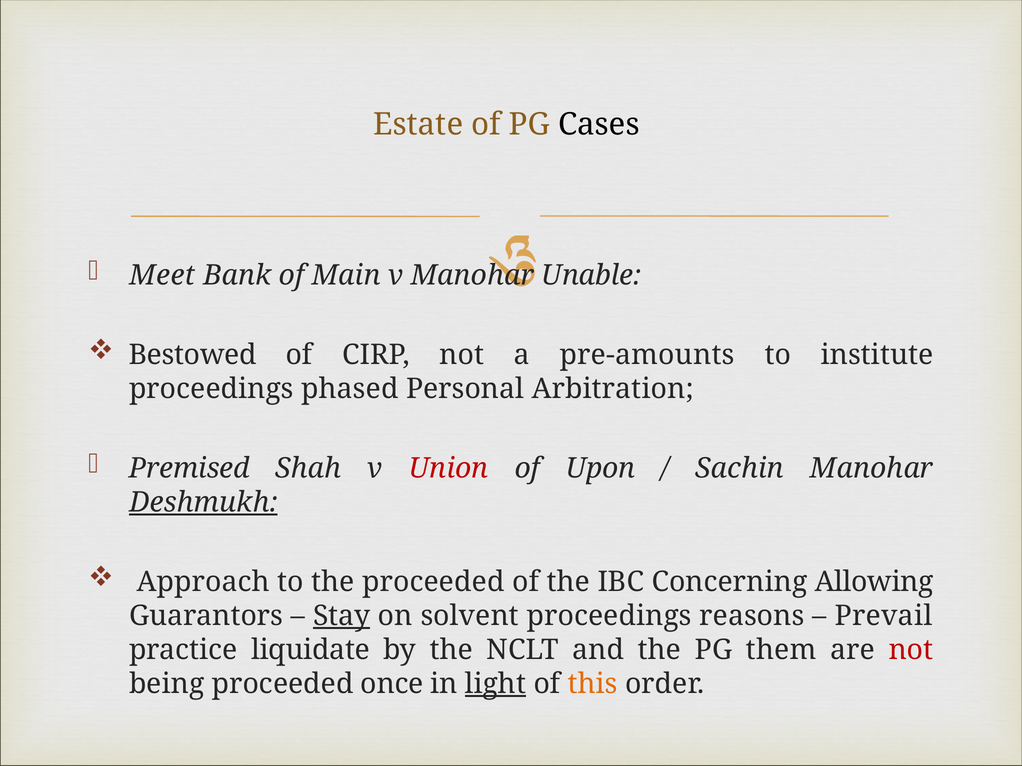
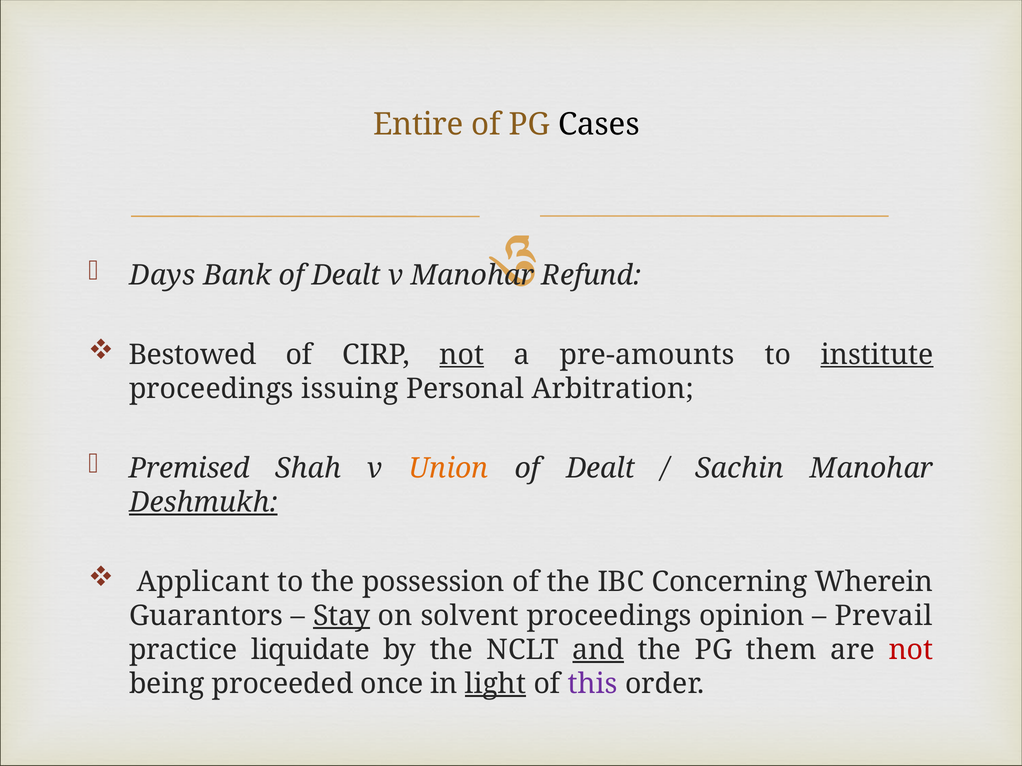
Estate: Estate -> Entire
Meet: Meet -> Days
Bank of Main: Main -> Dealt
Unable: Unable -> Refund
not at (462, 355) underline: none -> present
institute underline: none -> present
phased: phased -> issuing
Union colour: red -> orange
Upon at (601, 468): Upon -> Dealt
Approach: Approach -> Applicant
the proceeded: proceeded -> possession
Allowing: Allowing -> Wherein
reasons: reasons -> opinion
and underline: none -> present
this colour: orange -> purple
